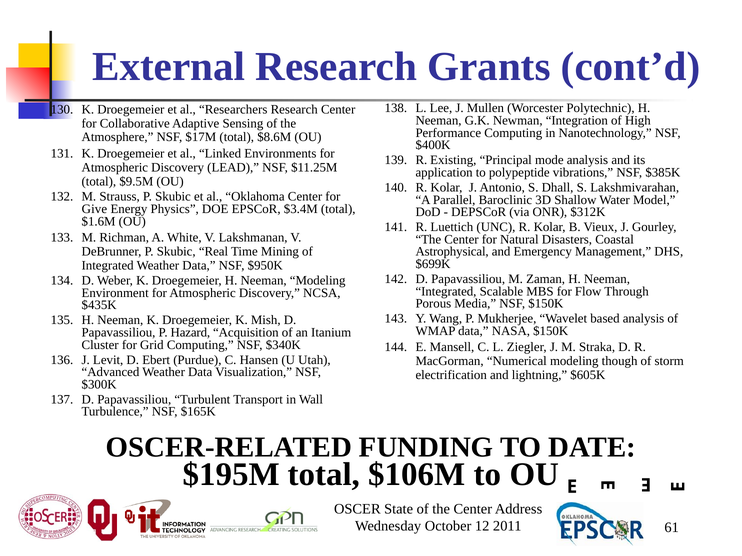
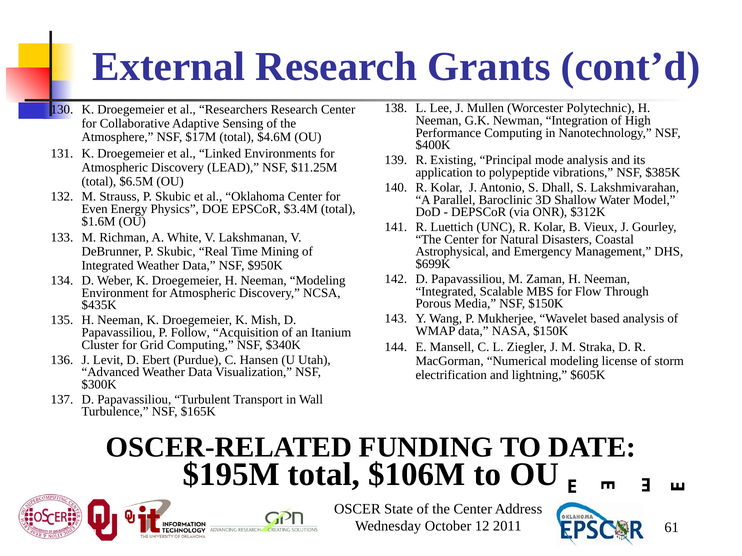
$8.6M: $8.6M -> $4.6M
$9.5M: $9.5M -> $6.5M
Give: Give -> Even
Hazard: Hazard -> Follow
though: though -> license
